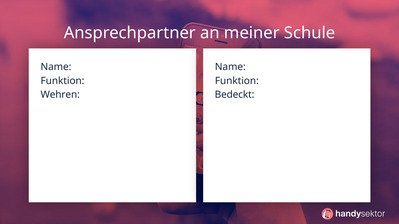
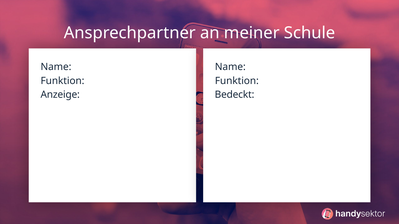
Wehren: Wehren -> Anzeige
